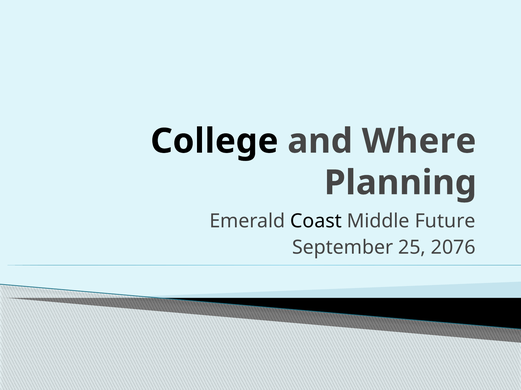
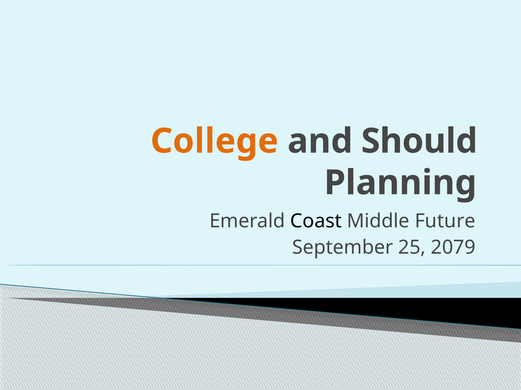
College colour: black -> orange
Where: Where -> Should
2076: 2076 -> 2079
